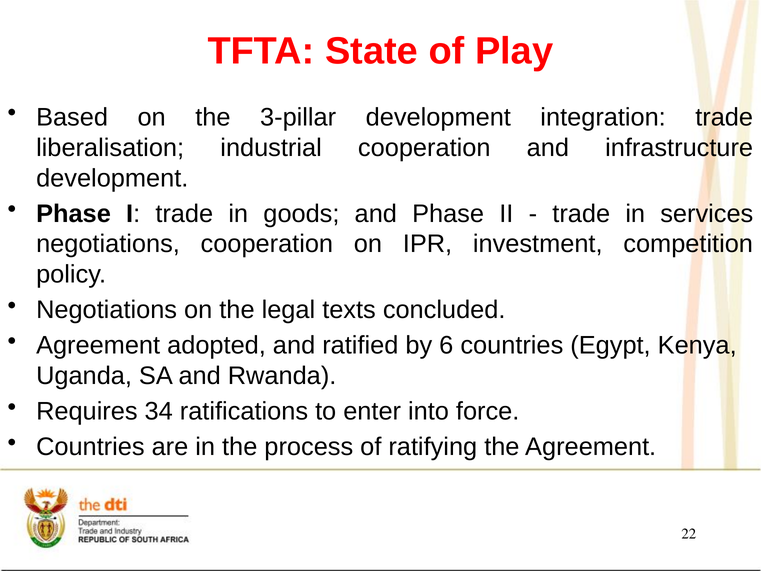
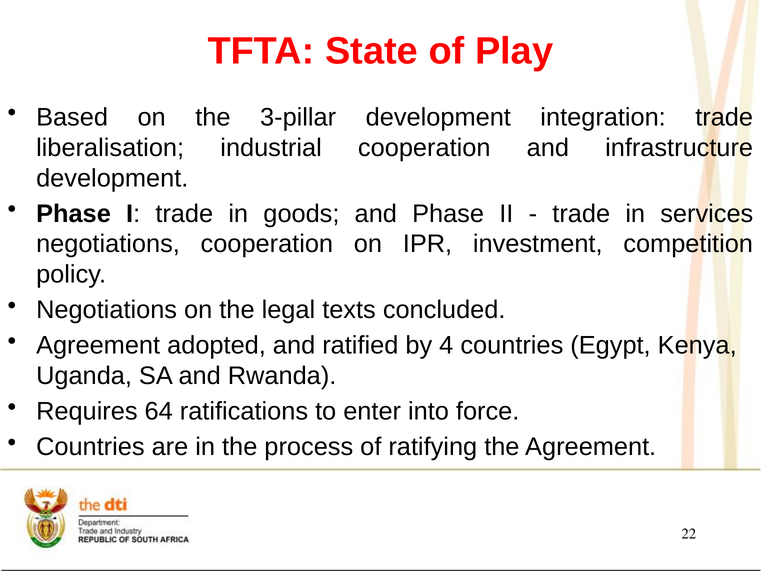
6: 6 -> 4
34: 34 -> 64
